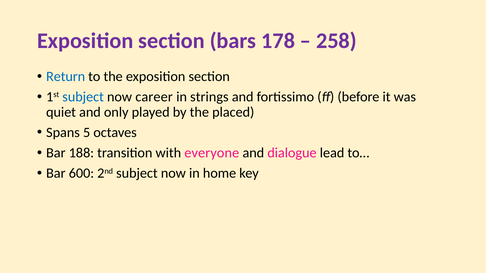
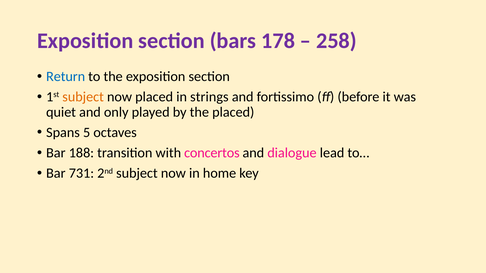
subject at (83, 97) colour: blue -> orange
now career: career -> placed
everyone: everyone -> concertos
600: 600 -> 731
